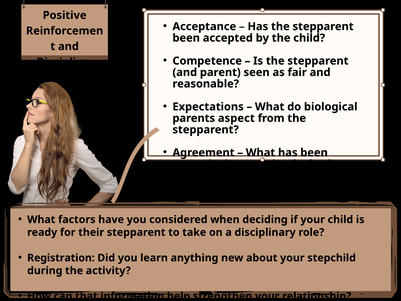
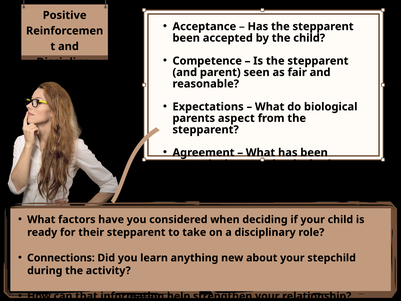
Registration: Registration -> Connections
